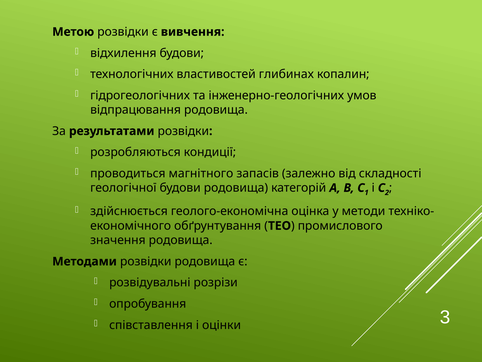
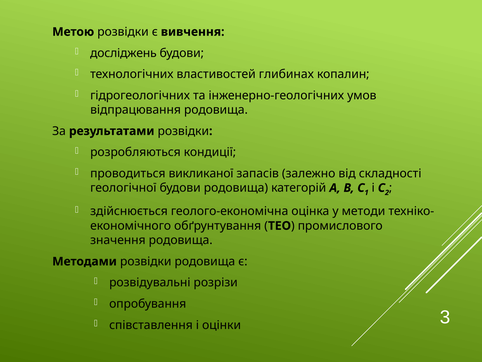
відхилення: відхилення -> досліджень
магнітного: магнітного -> викликаної
